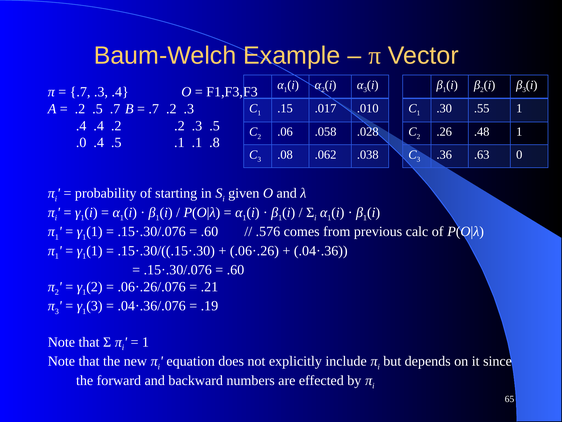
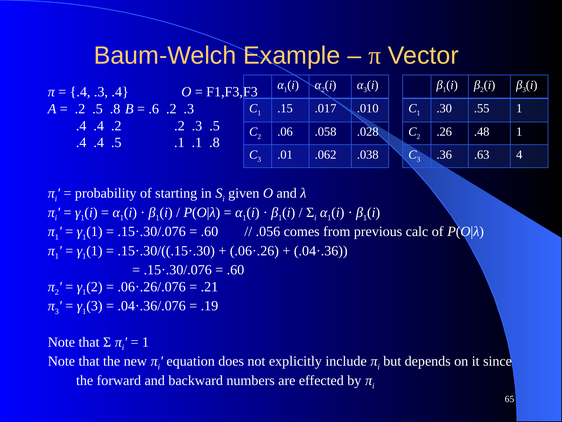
.7 at (80, 92): .7 -> .4
.5 .7: .7 -> .8
.7 at (154, 109): .7 -> .6
.0 at (81, 142): .0 -> .4
.08: .08 -> .01
0: 0 -> 4
.576: .576 -> .056
